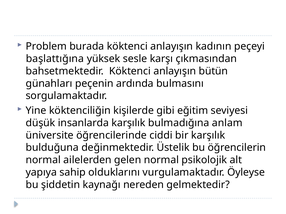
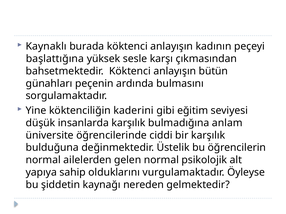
Problem: Problem -> Kaynaklı
kişilerde: kişilerde -> kaderini
